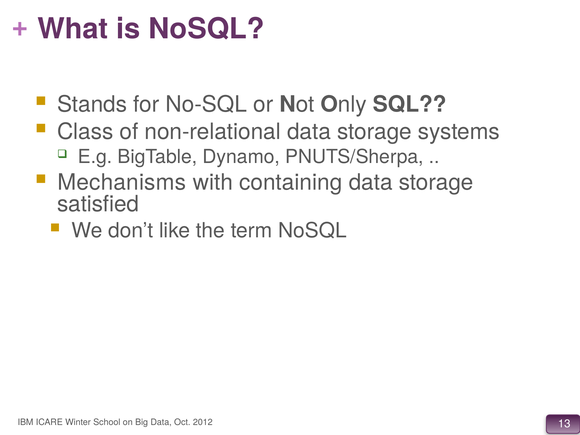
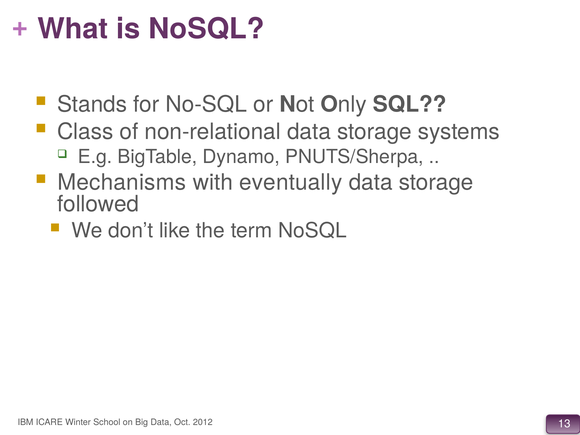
containing: containing -> eventually
satisfied: satisfied -> followed
